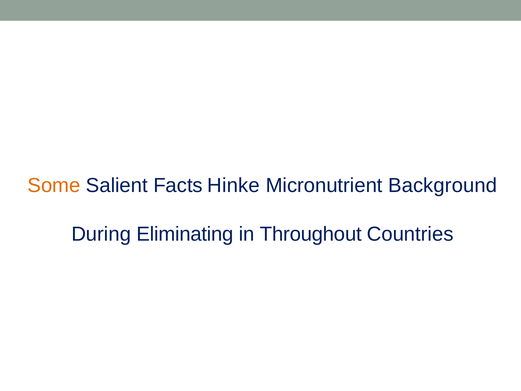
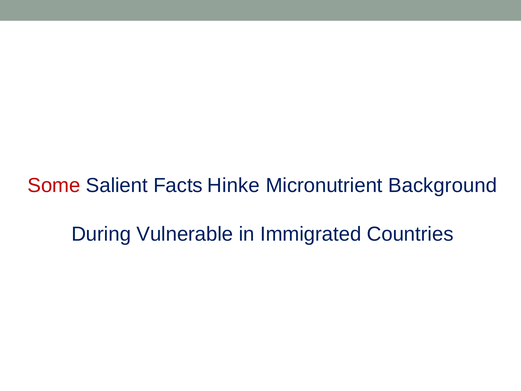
Some colour: orange -> red
Eliminating: Eliminating -> Vulnerable
Throughout: Throughout -> Immigrated
